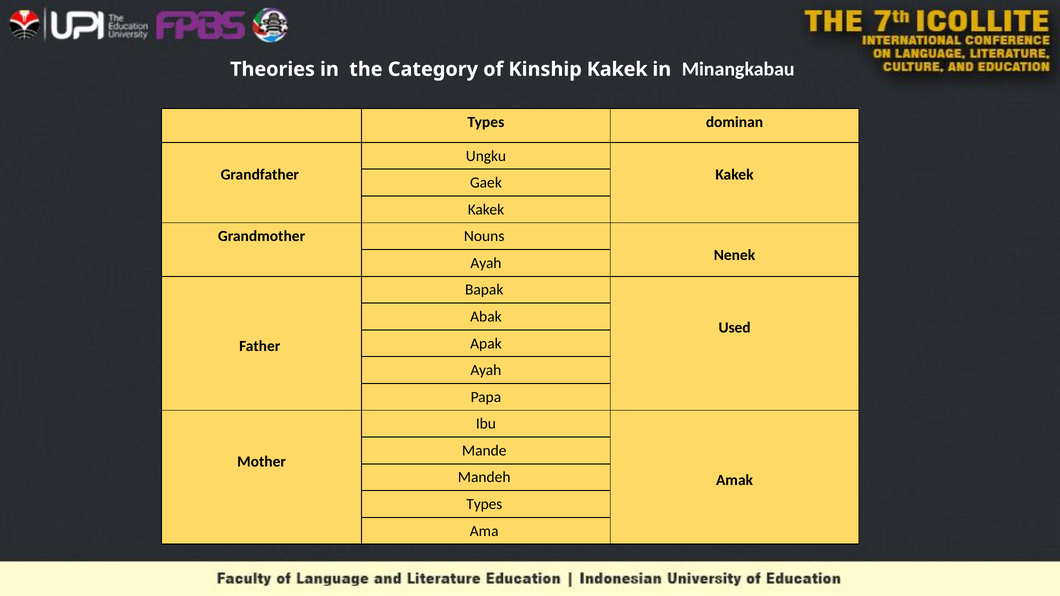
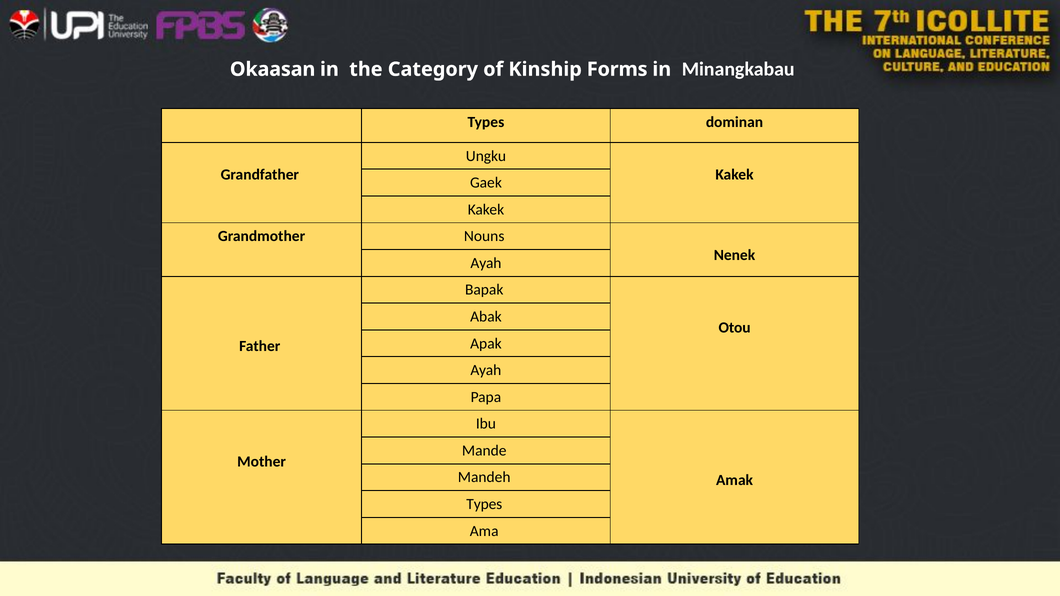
Theories: Theories -> Okaasan
Kinship Kakek: Kakek -> Forms
Used: Used -> Otou
